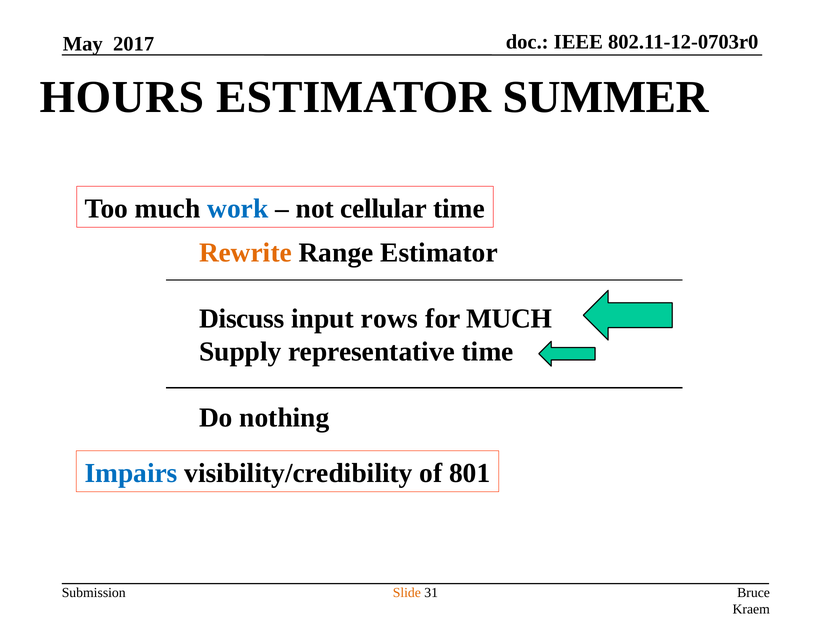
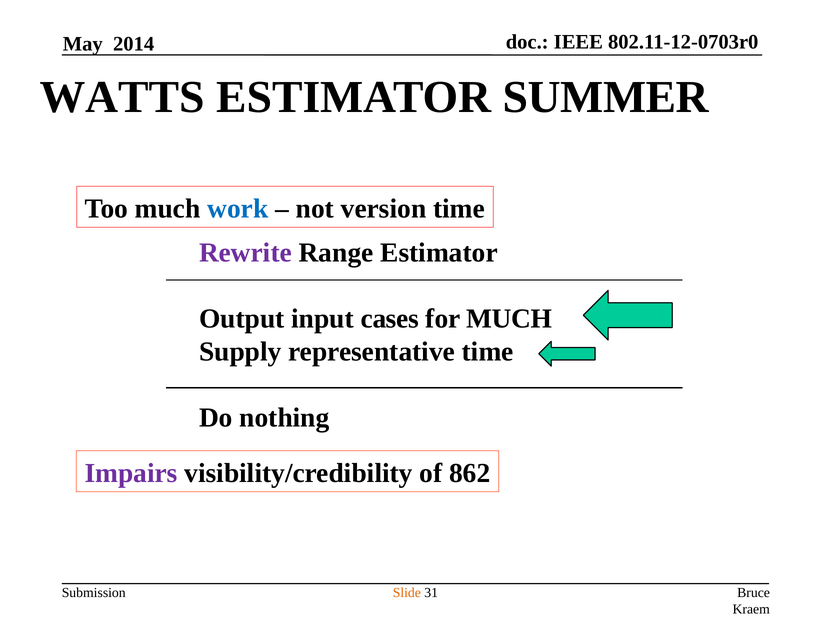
2017: 2017 -> 2014
HOURS: HOURS -> WATTS
cellular: cellular -> version
Rewrite colour: orange -> purple
Discuss: Discuss -> Output
rows: rows -> cases
Impairs colour: blue -> purple
801: 801 -> 862
